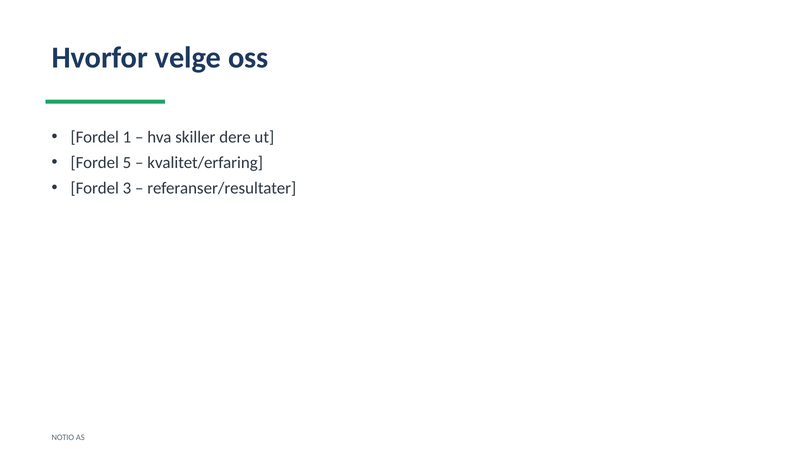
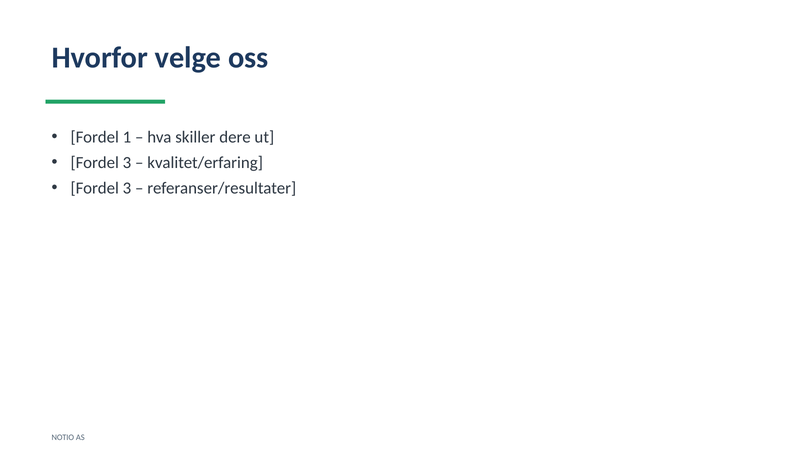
5 at (127, 163): 5 -> 3
